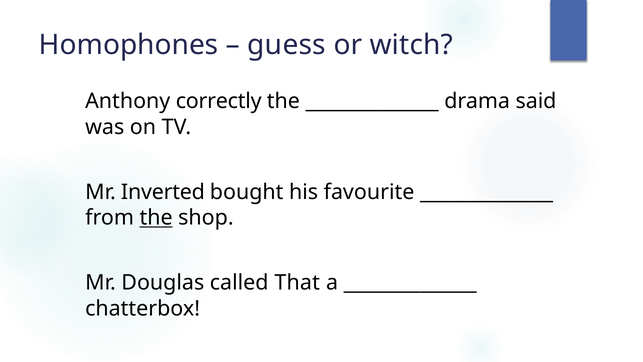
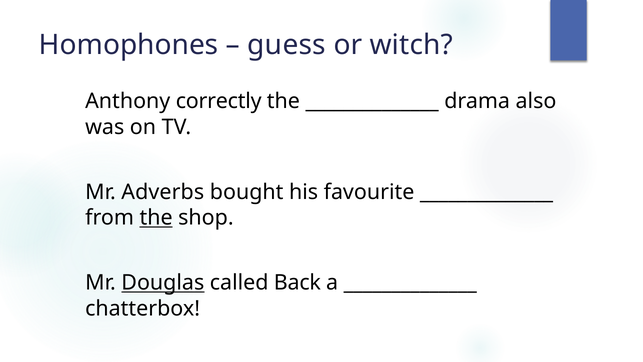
said: said -> also
Inverted: Inverted -> Adverbs
Douglas underline: none -> present
That: That -> Back
